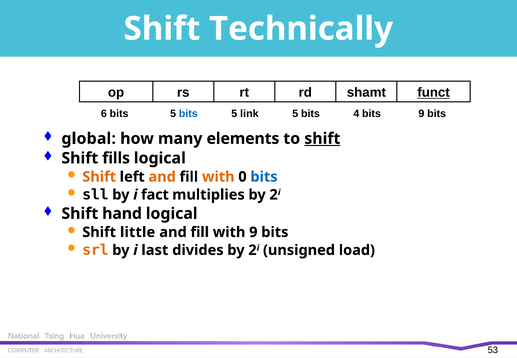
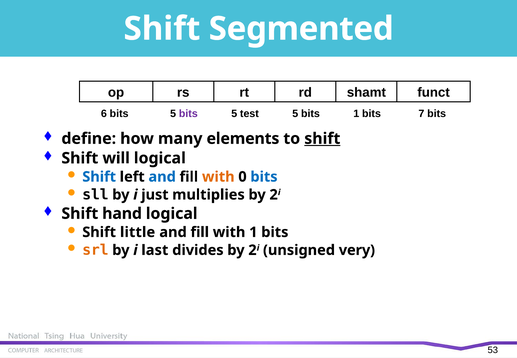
Technically: Technically -> Segmented
funct underline: present -> none
bits at (188, 114) colour: blue -> purple
link: link -> test
bits 4: 4 -> 1
bits 9: 9 -> 7
global: global -> define
fills: fills -> will
Shift at (99, 177) colour: orange -> blue
and at (162, 177) colour: orange -> blue
fact: fact -> just
with 9: 9 -> 1
load: load -> very
